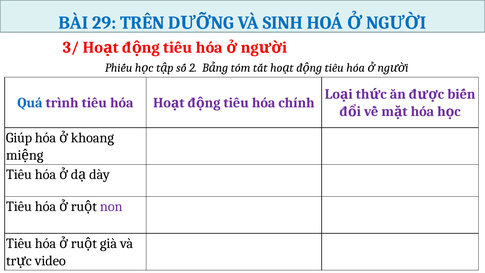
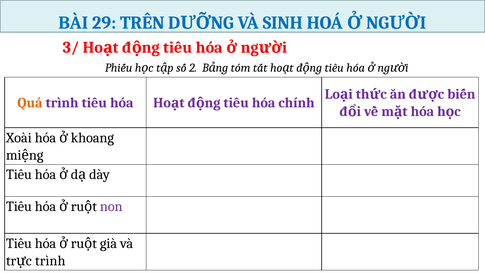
Quá colour: blue -> orange
Giúp: Giúp -> Xoài
video at (50, 261): video -> trình
